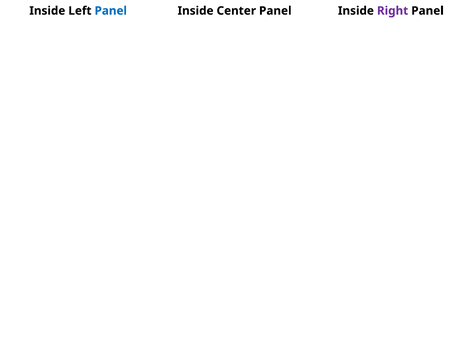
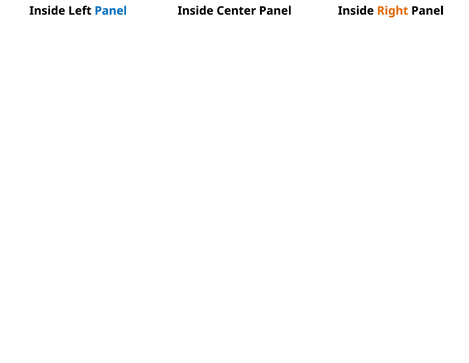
Right colour: purple -> orange
